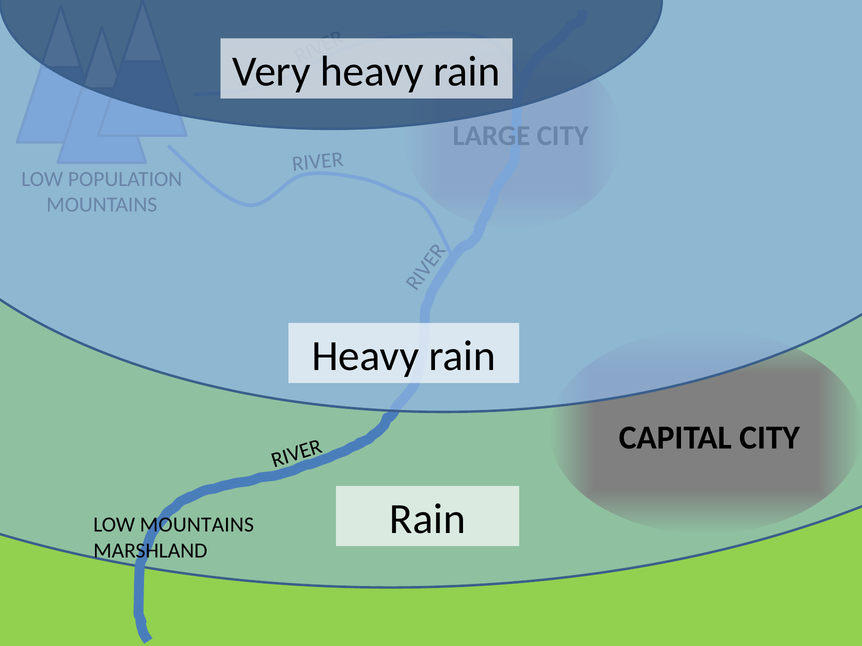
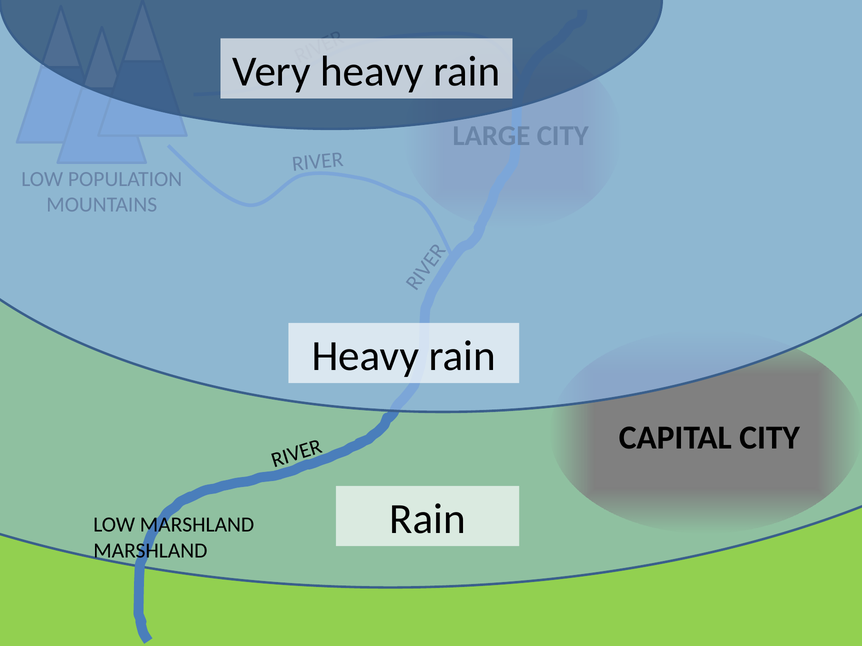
LOW MOUNTAINS: MOUNTAINS -> MARSHLAND
